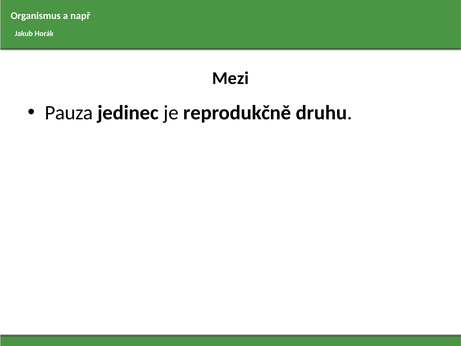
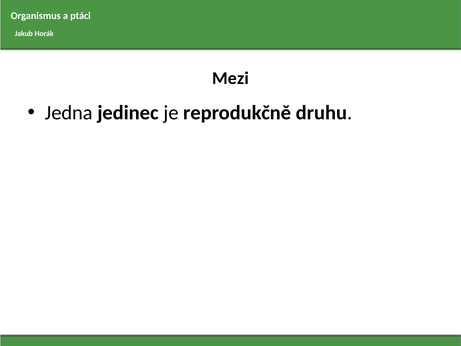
např: např -> ptáci
Pauza: Pauza -> Jedna
